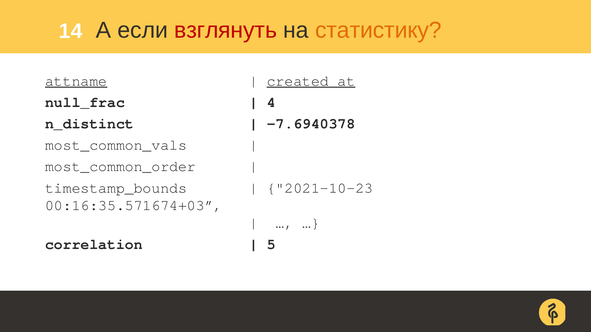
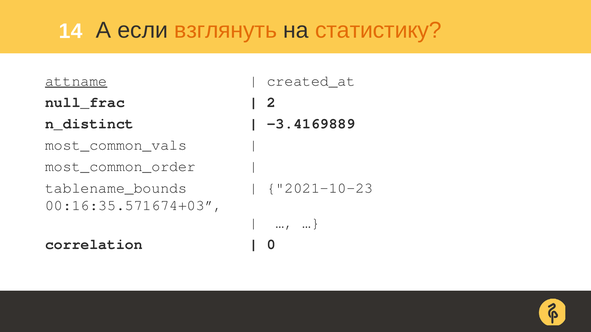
взглянуть colour: red -> orange
created_at underline: present -> none
4: 4 -> 2
-7.6940378: -7.6940378 -> -3.4169889
timestamp_bounds: timestamp_bounds -> tablename_bounds
5: 5 -> 0
